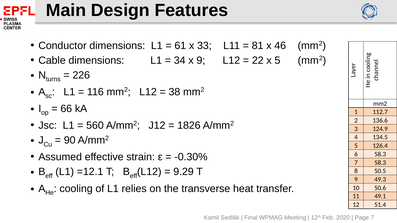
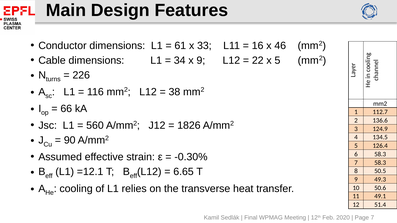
81: 81 -> 16
9.29: 9.29 -> 6.65
